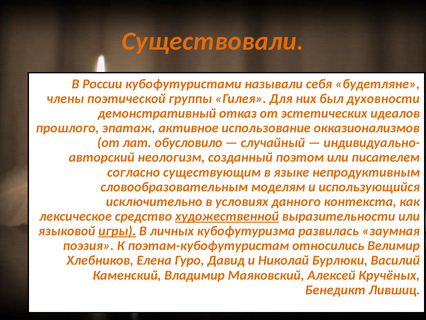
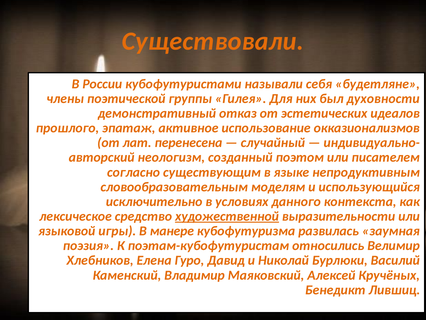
обусловило: обусловило -> перенесена
игры underline: present -> none
личных: личных -> манере
